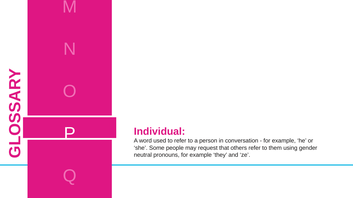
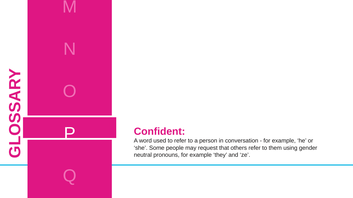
Individual: Individual -> Confident
